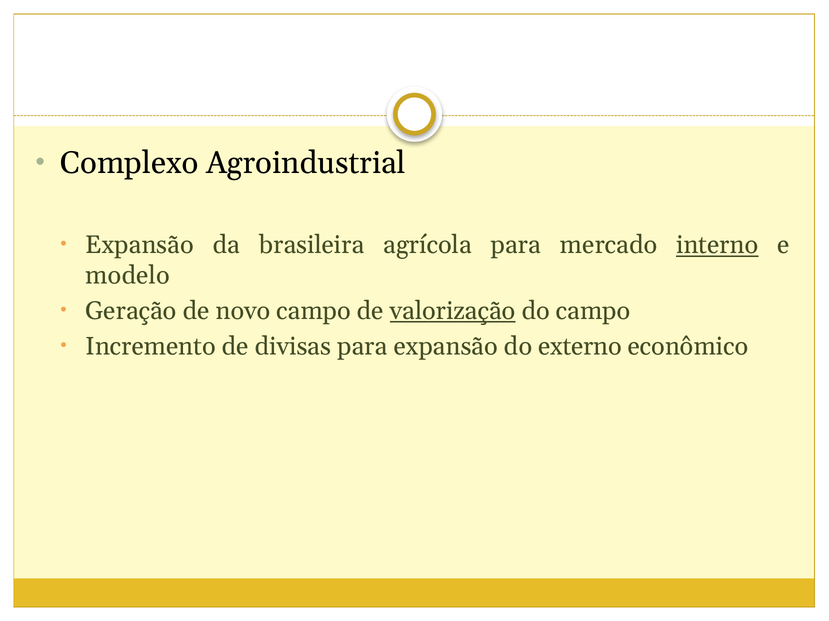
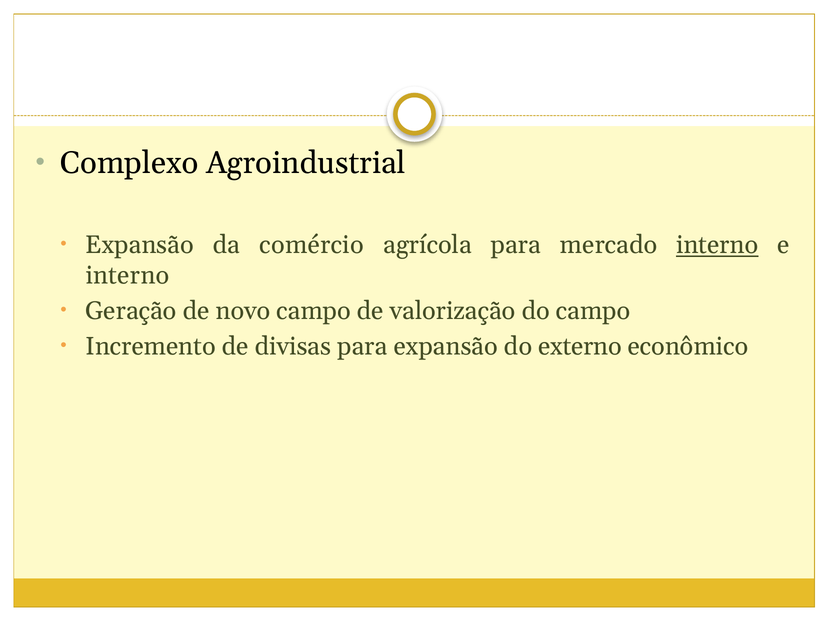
brasileira: brasileira -> comércio
modelo at (128, 276): modelo -> interno
valorização underline: present -> none
